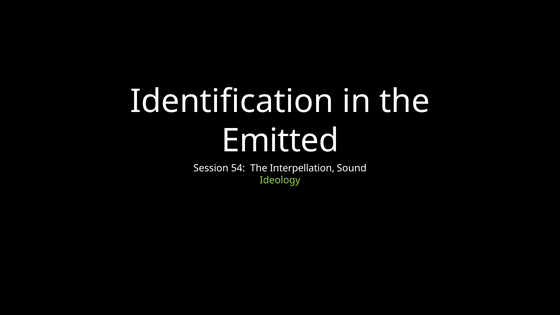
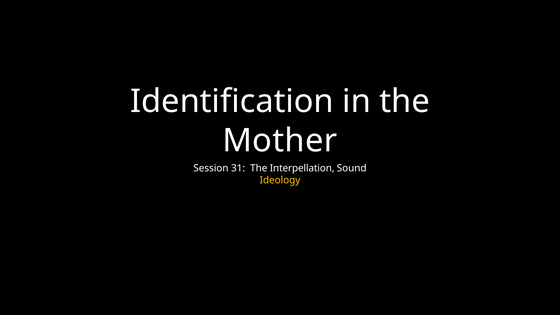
Emitted: Emitted -> Mother
54: 54 -> 31
Ideology colour: light green -> yellow
